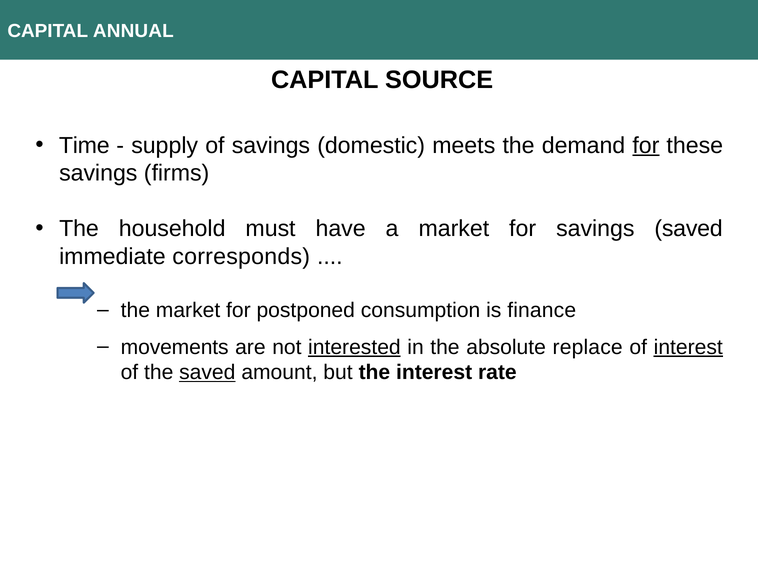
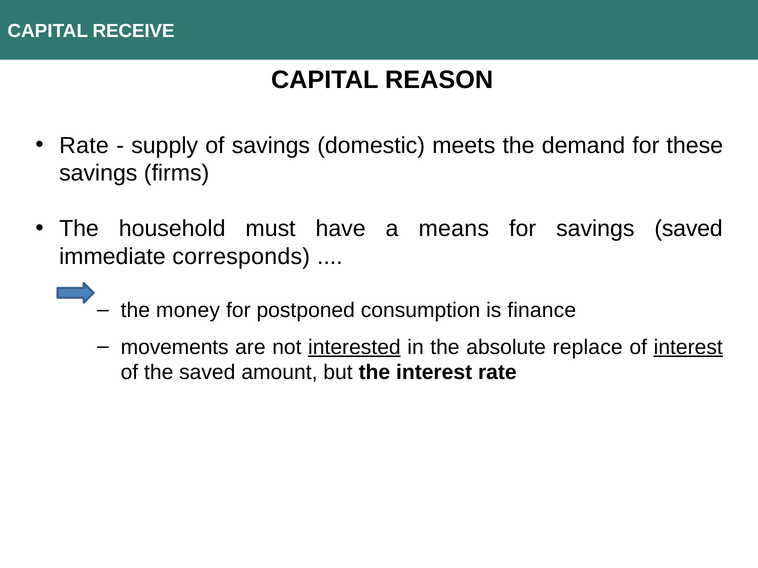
ANNUAL: ANNUAL -> RECEIVE
SOURCE: SOURCE -> REASON
Time at (84, 146): Time -> Rate
for at (646, 146) underline: present -> none
a market: market -> means
the market: market -> money
saved at (207, 373) underline: present -> none
